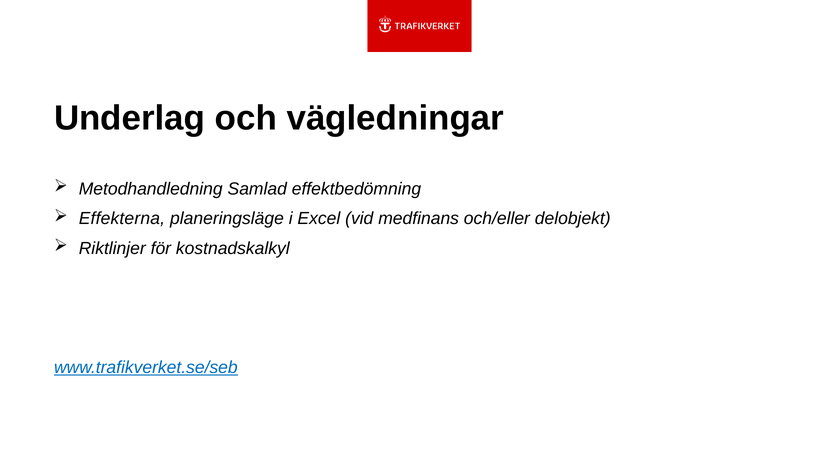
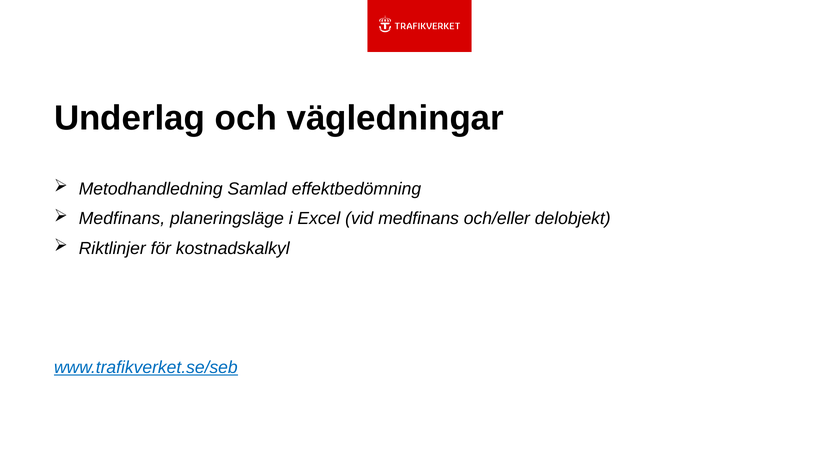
Effekterna at (122, 219): Effekterna -> Medfinans
